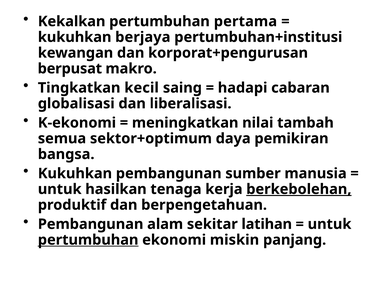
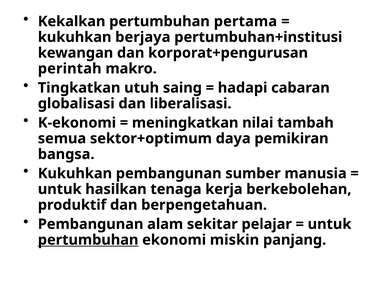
berpusat: berpusat -> perintah
kecil: kecil -> utuh
berkebolehan underline: present -> none
latihan: latihan -> pelajar
